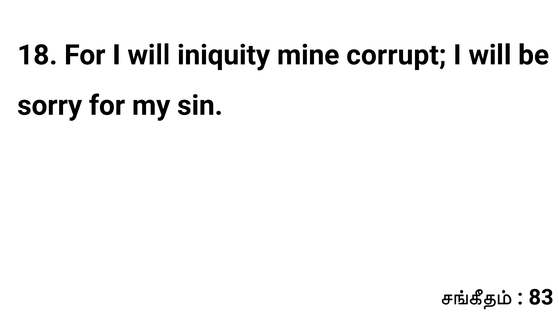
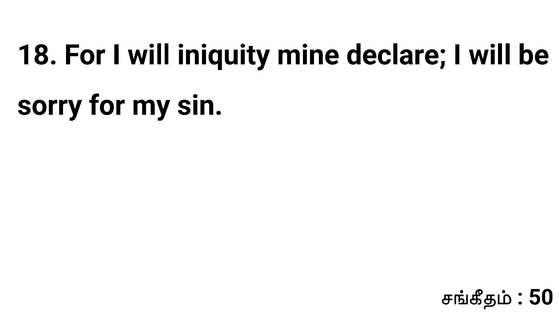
corrupt: corrupt -> declare
83: 83 -> 50
